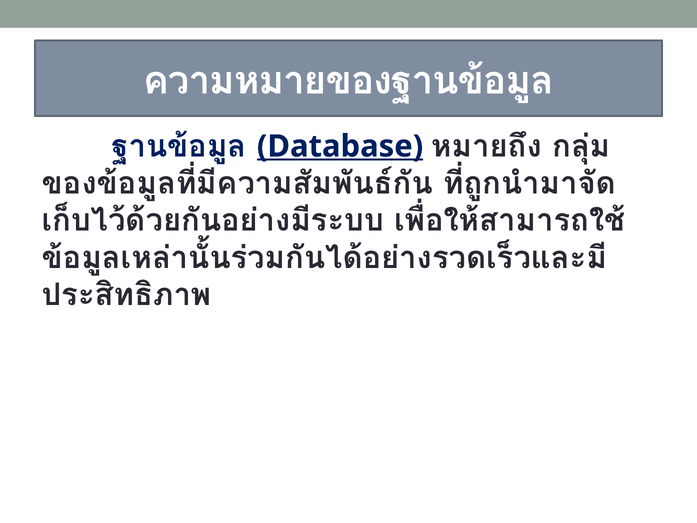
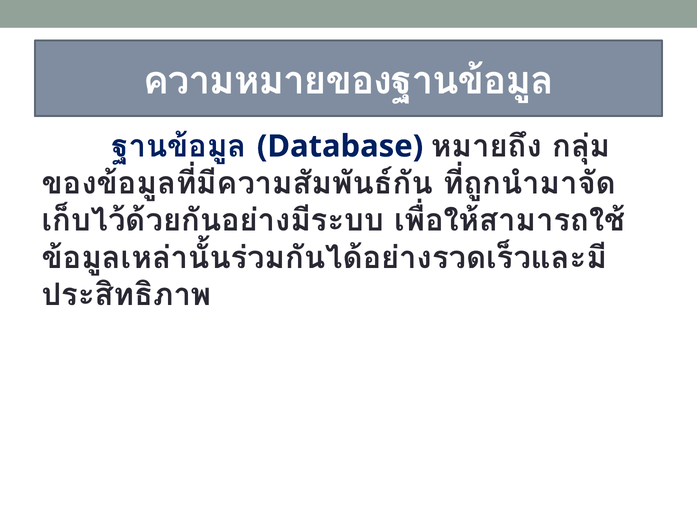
Database underline: present -> none
